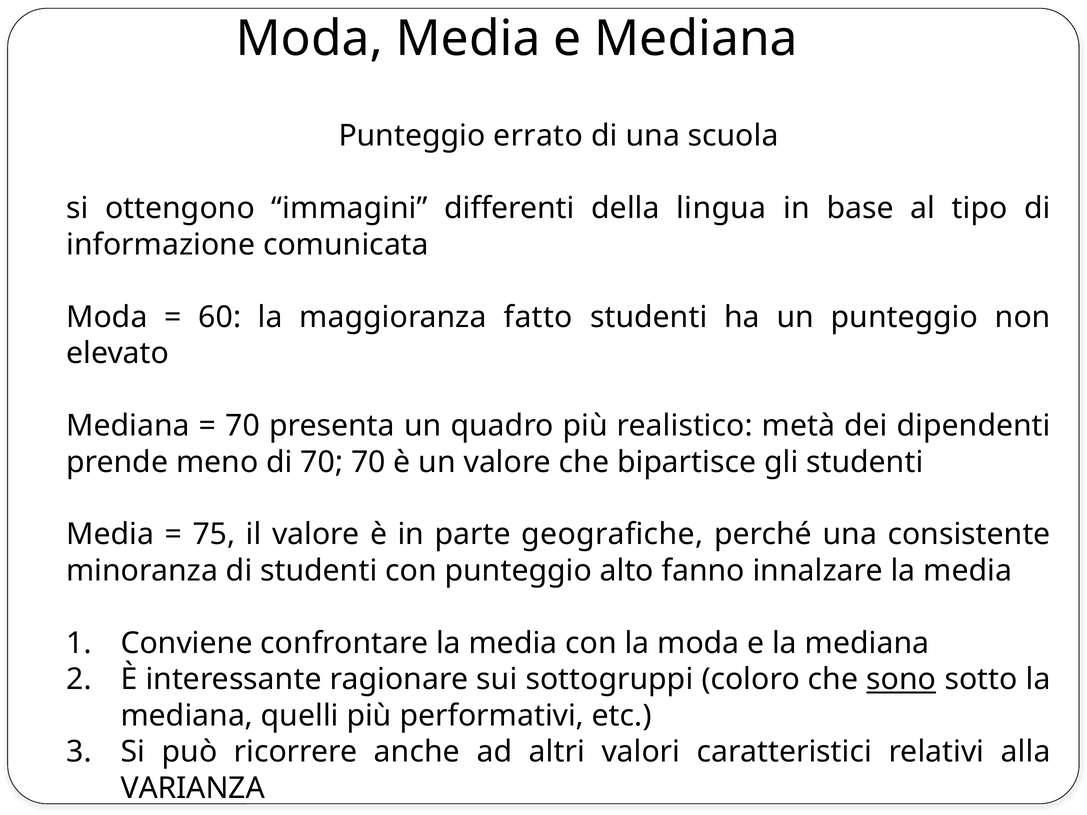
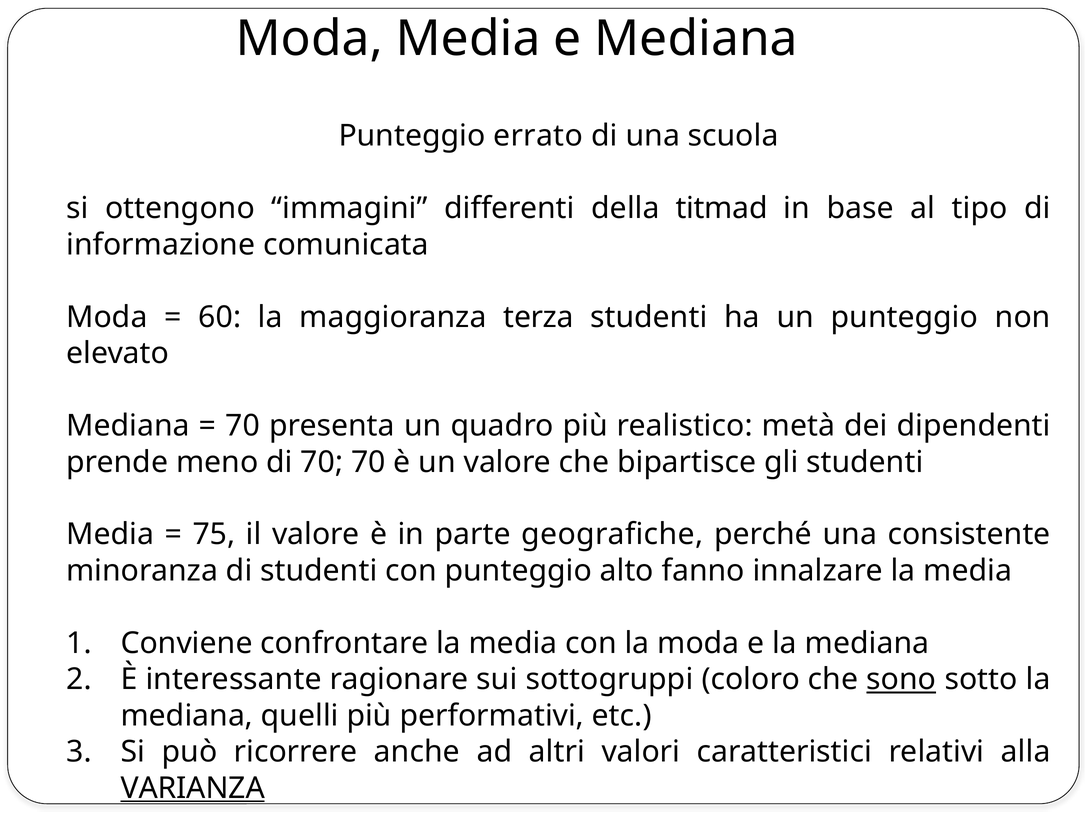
lingua: lingua -> titmad
fatto: fatto -> terza
VARIANZA underline: none -> present
